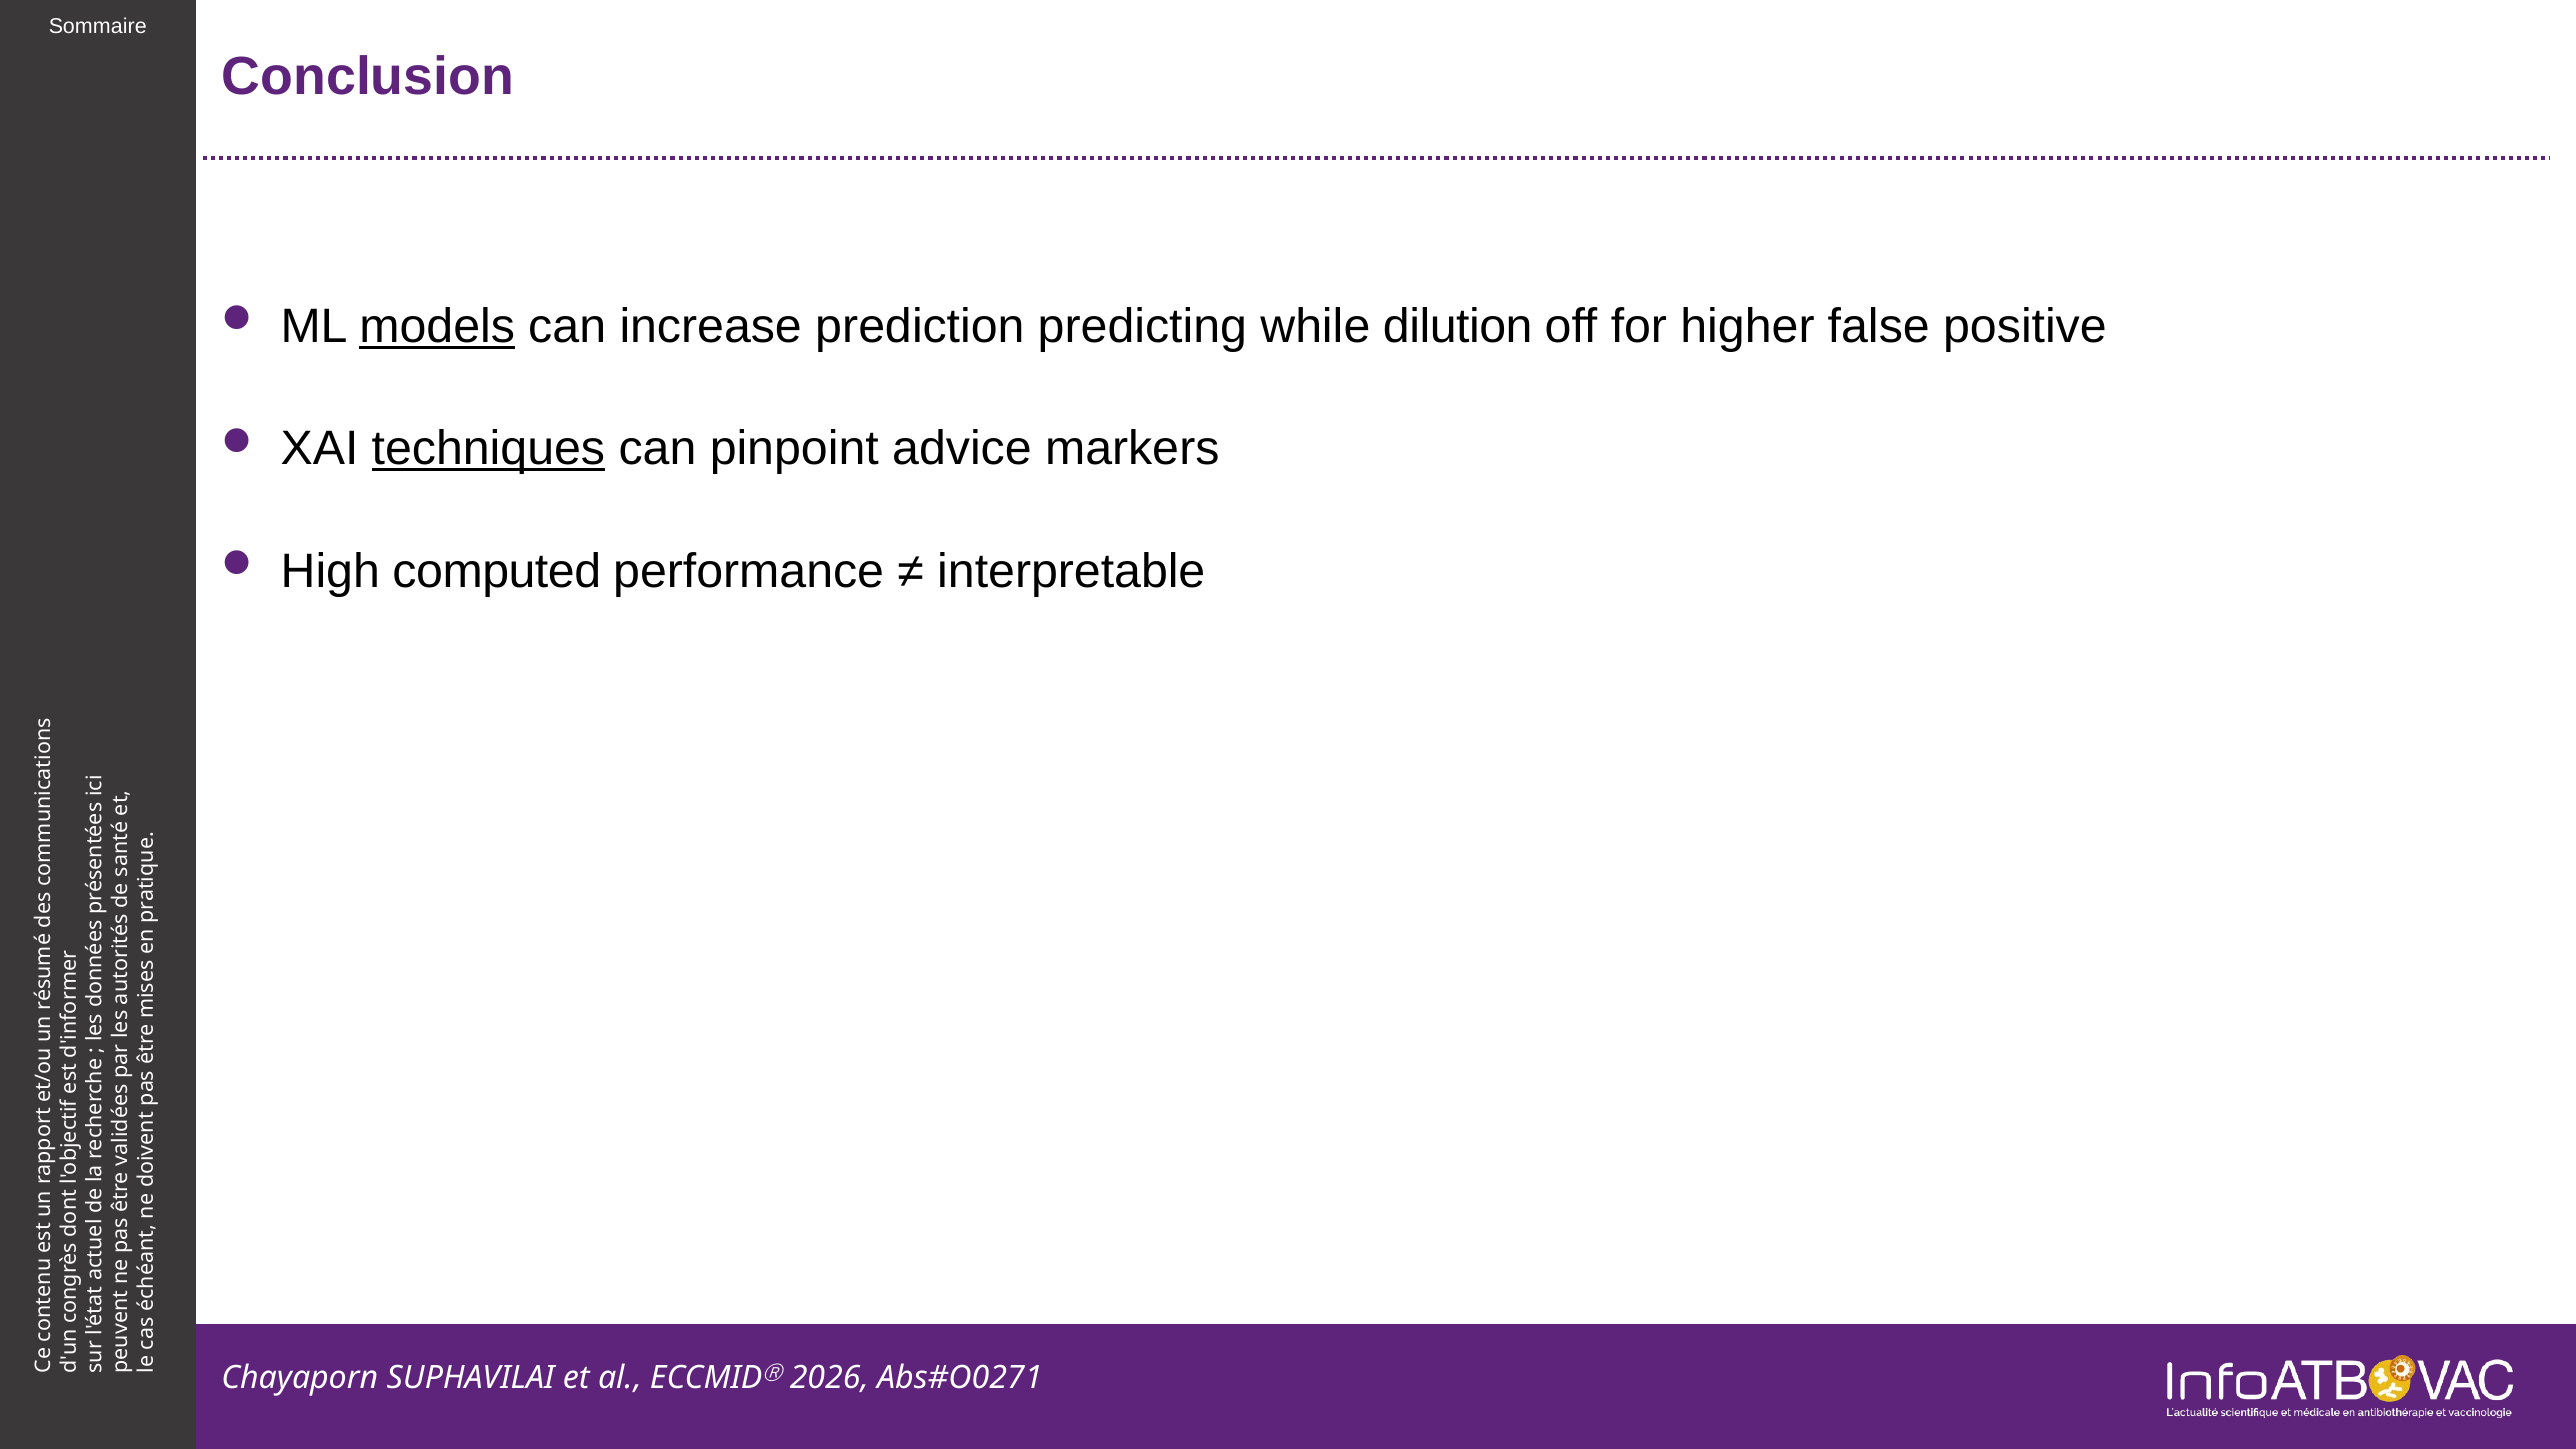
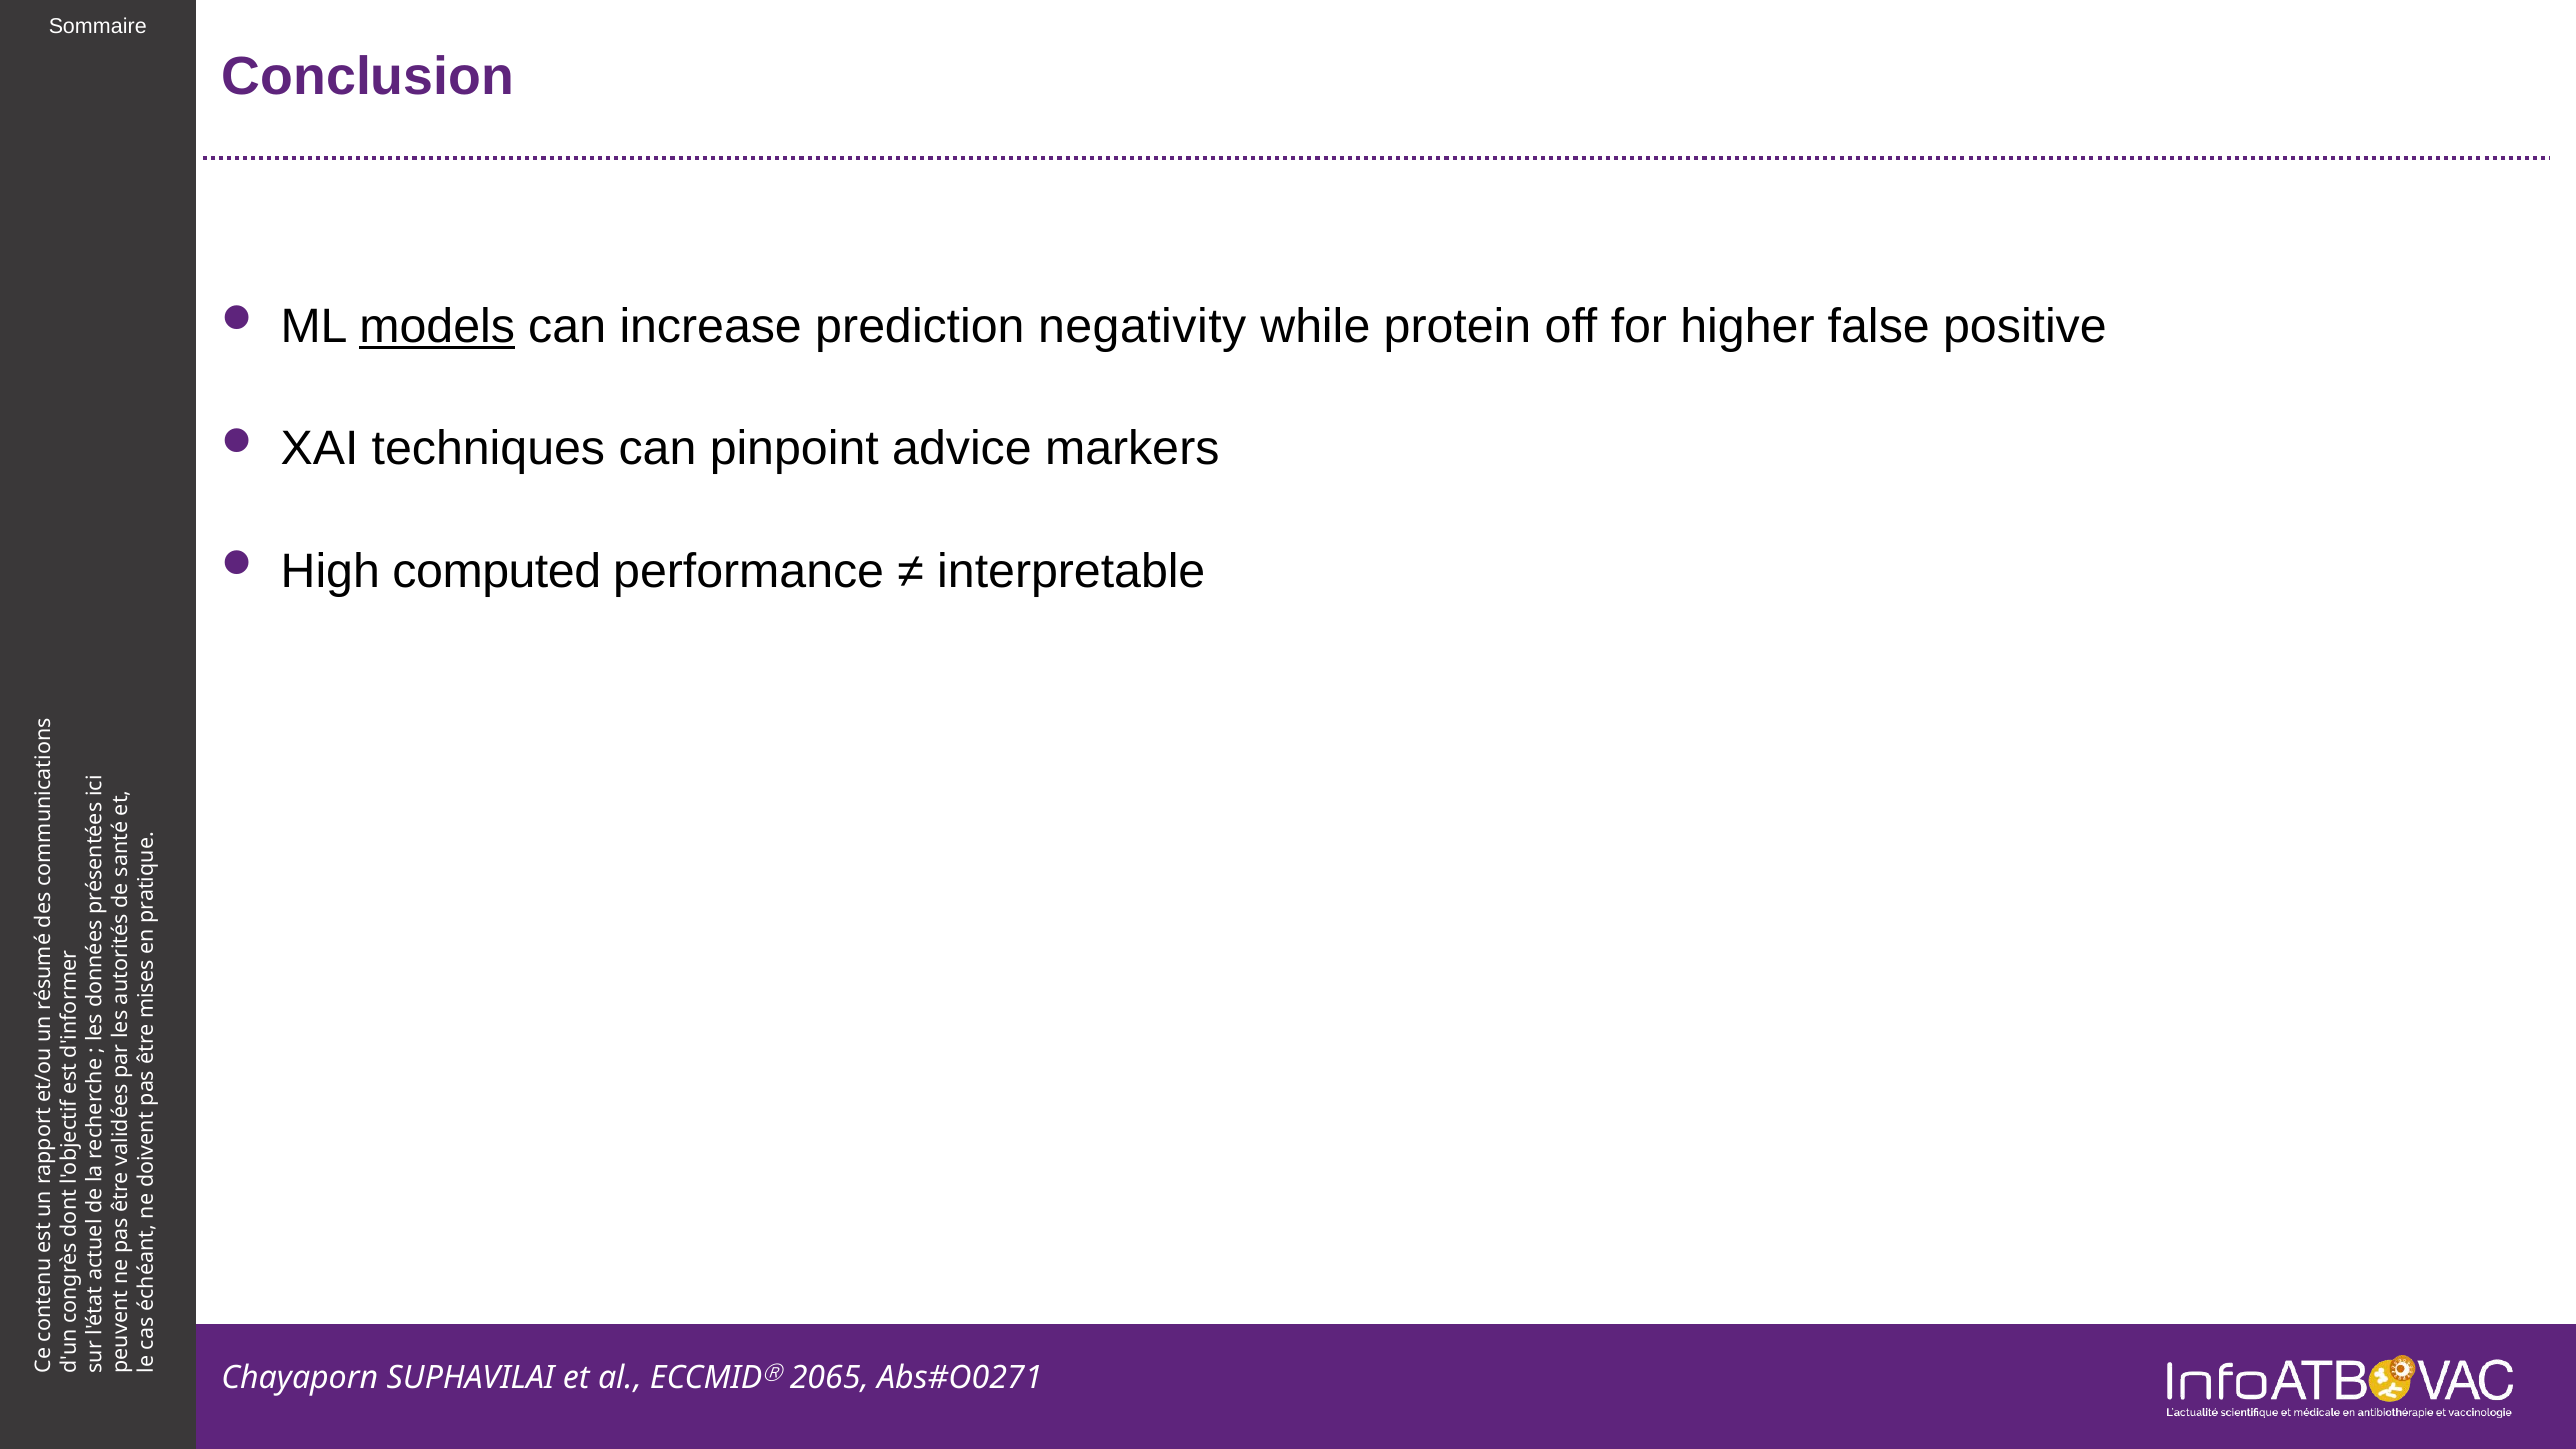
predicting: predicting -> negativity
dilution: dilution -> protein
techniques underline: present -> none
2026: 2026 -> 2065
